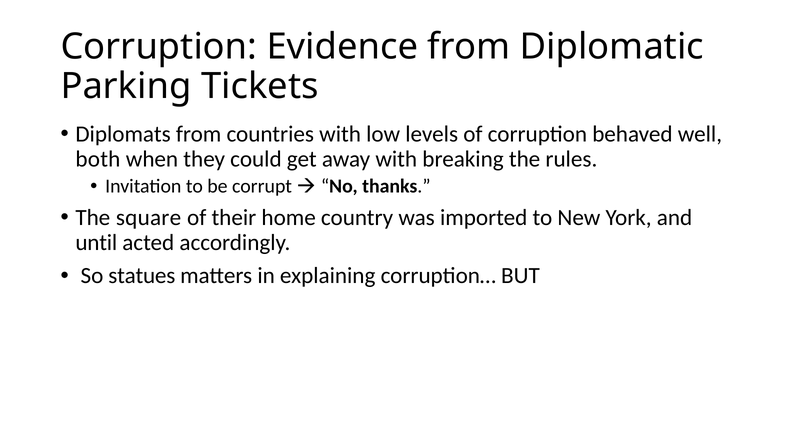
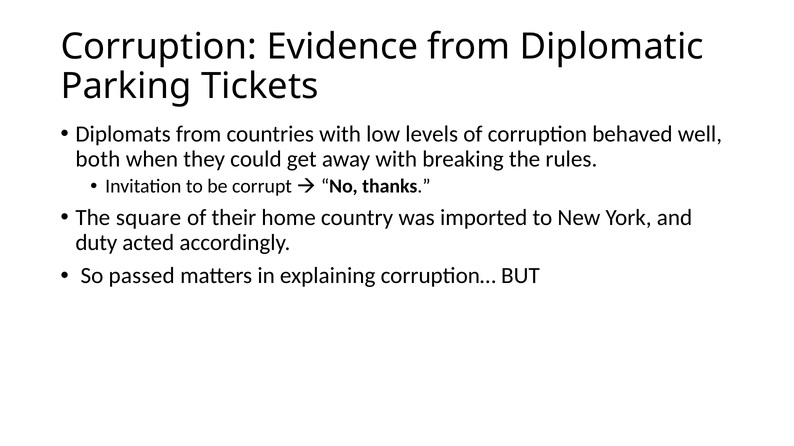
until: until -> duty
statues: statues -> passed
